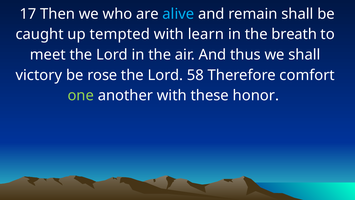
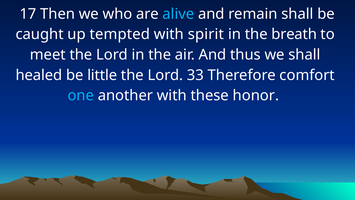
learn: learn -> spirit
victory: victory -> healed
rose: rose -> little
58: 58 -> 33
one colour: light green -> light blue
